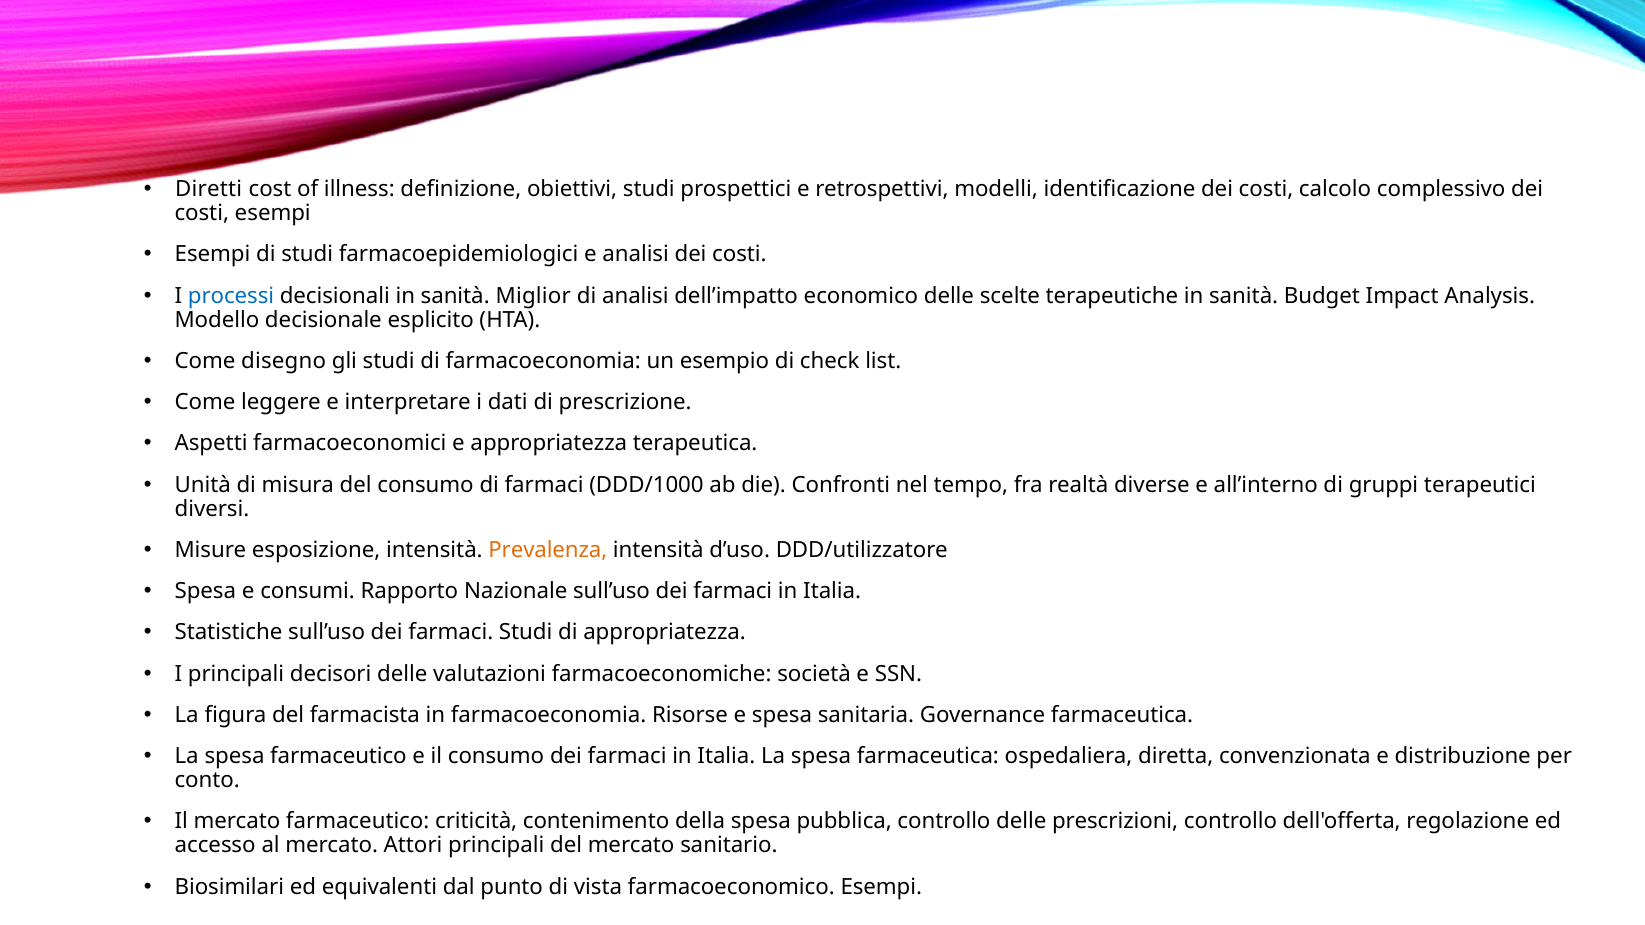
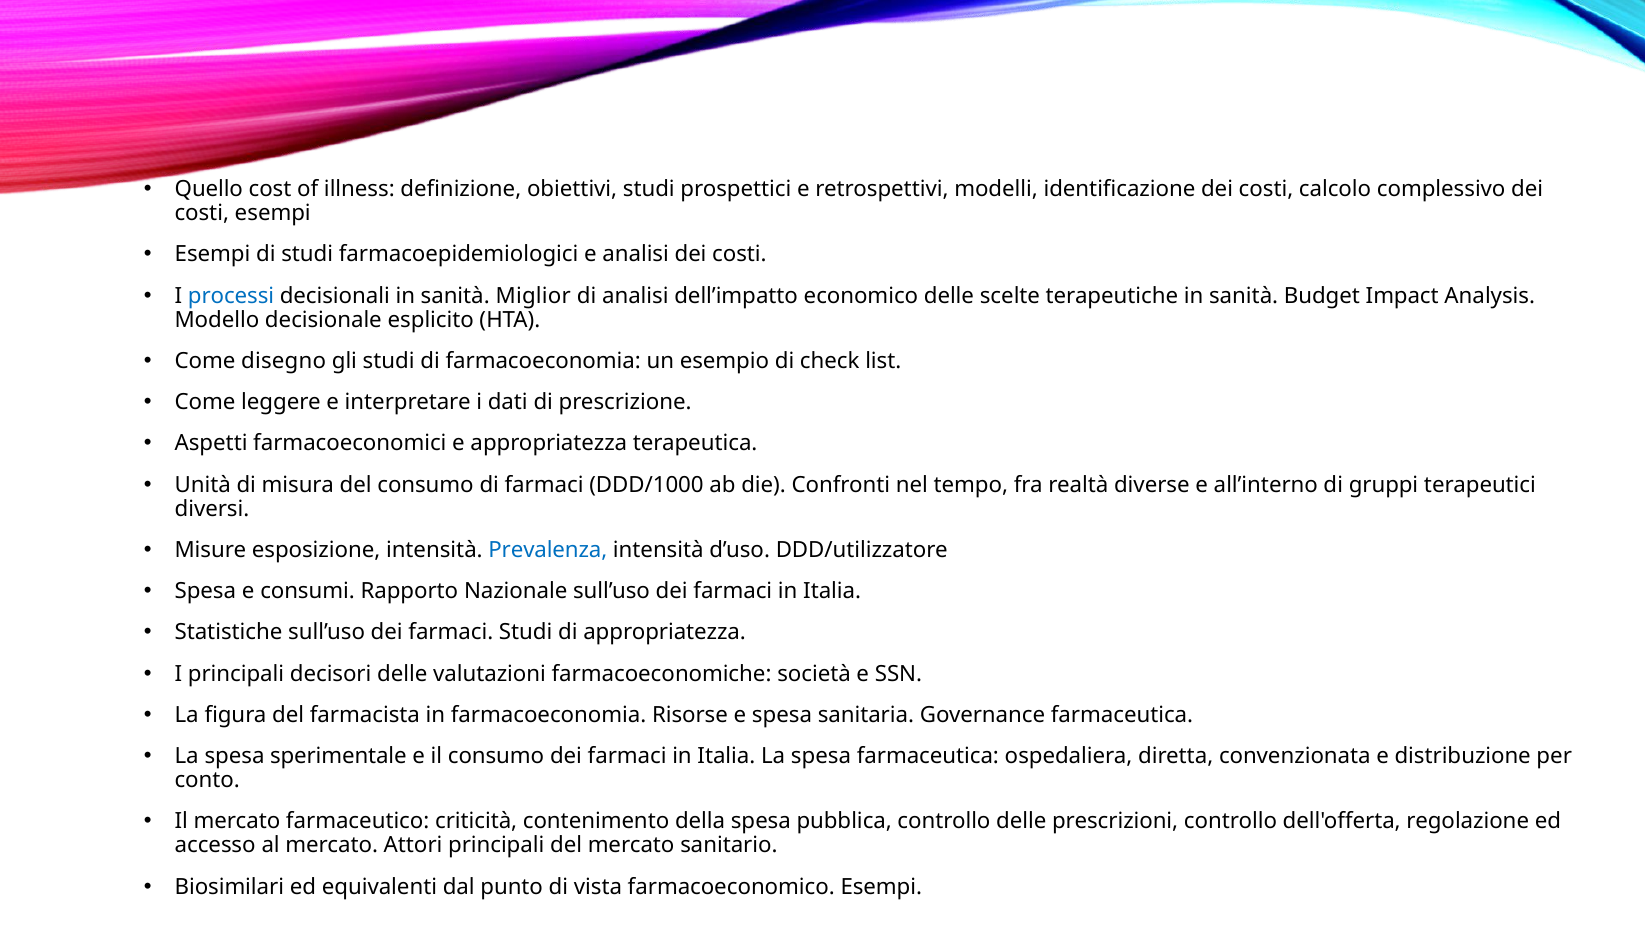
Diretti: Diretti -> Quello
Prevalenza colour: orange -> blue
spesa farmaceutico: farmaceutico -> sperimentale
